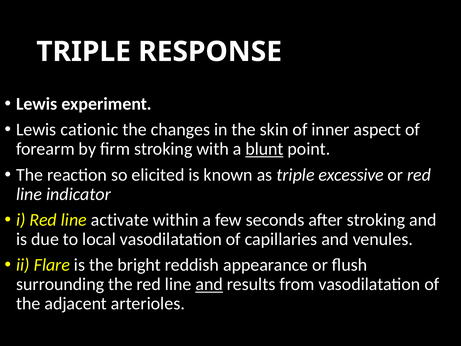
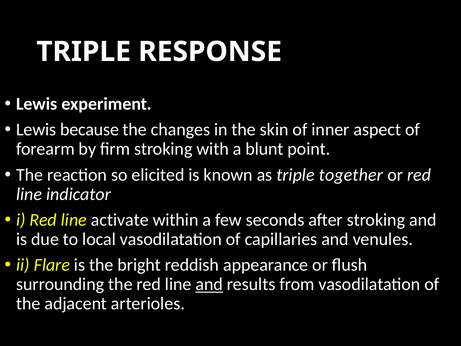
cationic: cationic -> because
blunt underline: present -> none
excessive: excessive -> together
